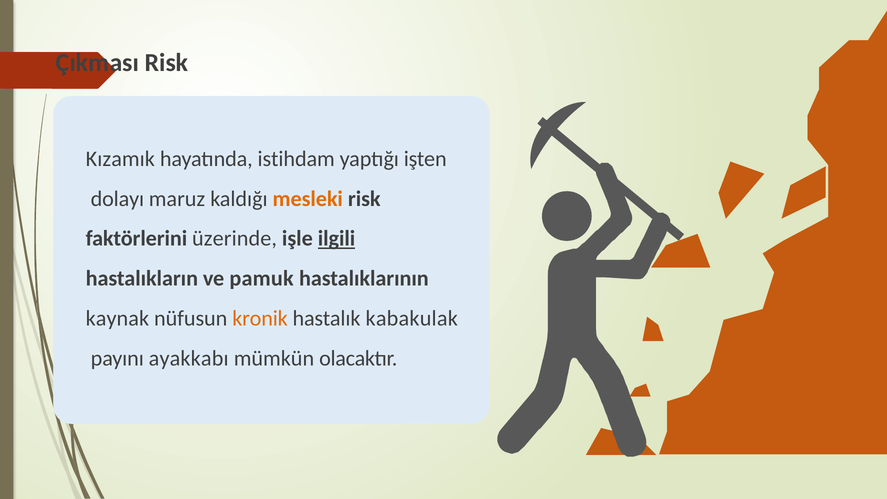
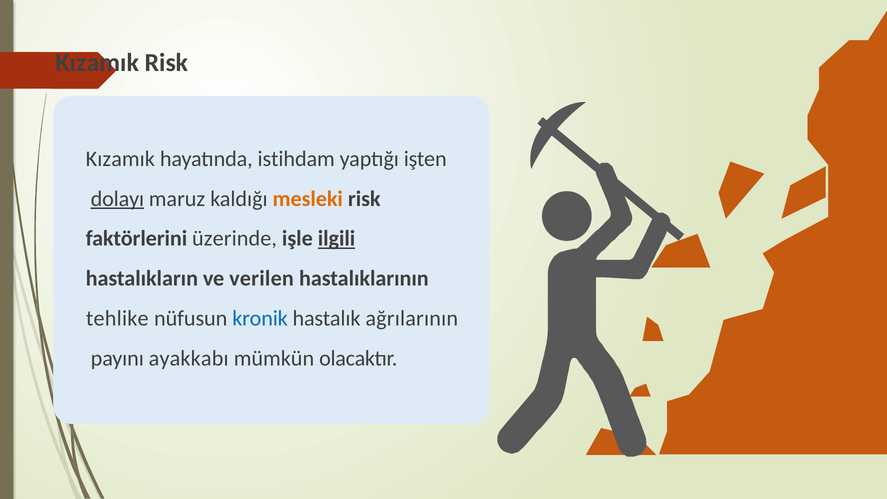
Çıkması at (97, 63): Çıkması -> Kızamık
dolayı underline: none -> present
pamuk: pamuk -> verilen
kaynak: kaynak -> tehlike
kronik colour: orange -> blue
kabakulak: kabakulak -> ağrılarının
